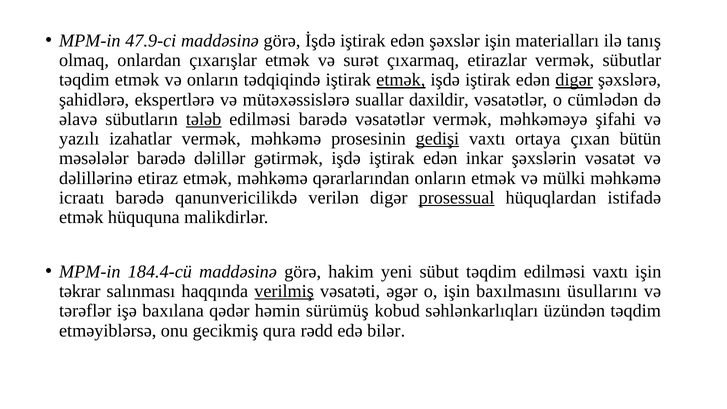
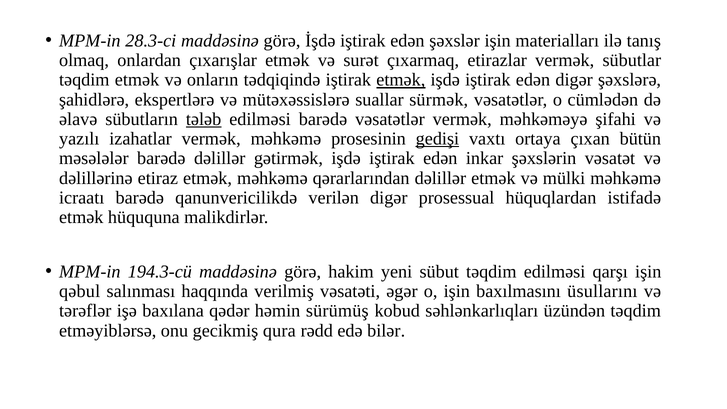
47.9-ci: 47.9-ci -> 28.3-ci
digər at (574, 80) underline: present -> none
daxildir: daxildir -> sürmək
qərarlarından onların: onların -> dəlillər
prosessual underline: present -> none
184.4-cü: 184.4-cü -> 194.3-cü
edilməsi vaxtı: vaxtı -> qarşı
təkrar: təkrar -> qəbul
verilmiş underline: present -> none
